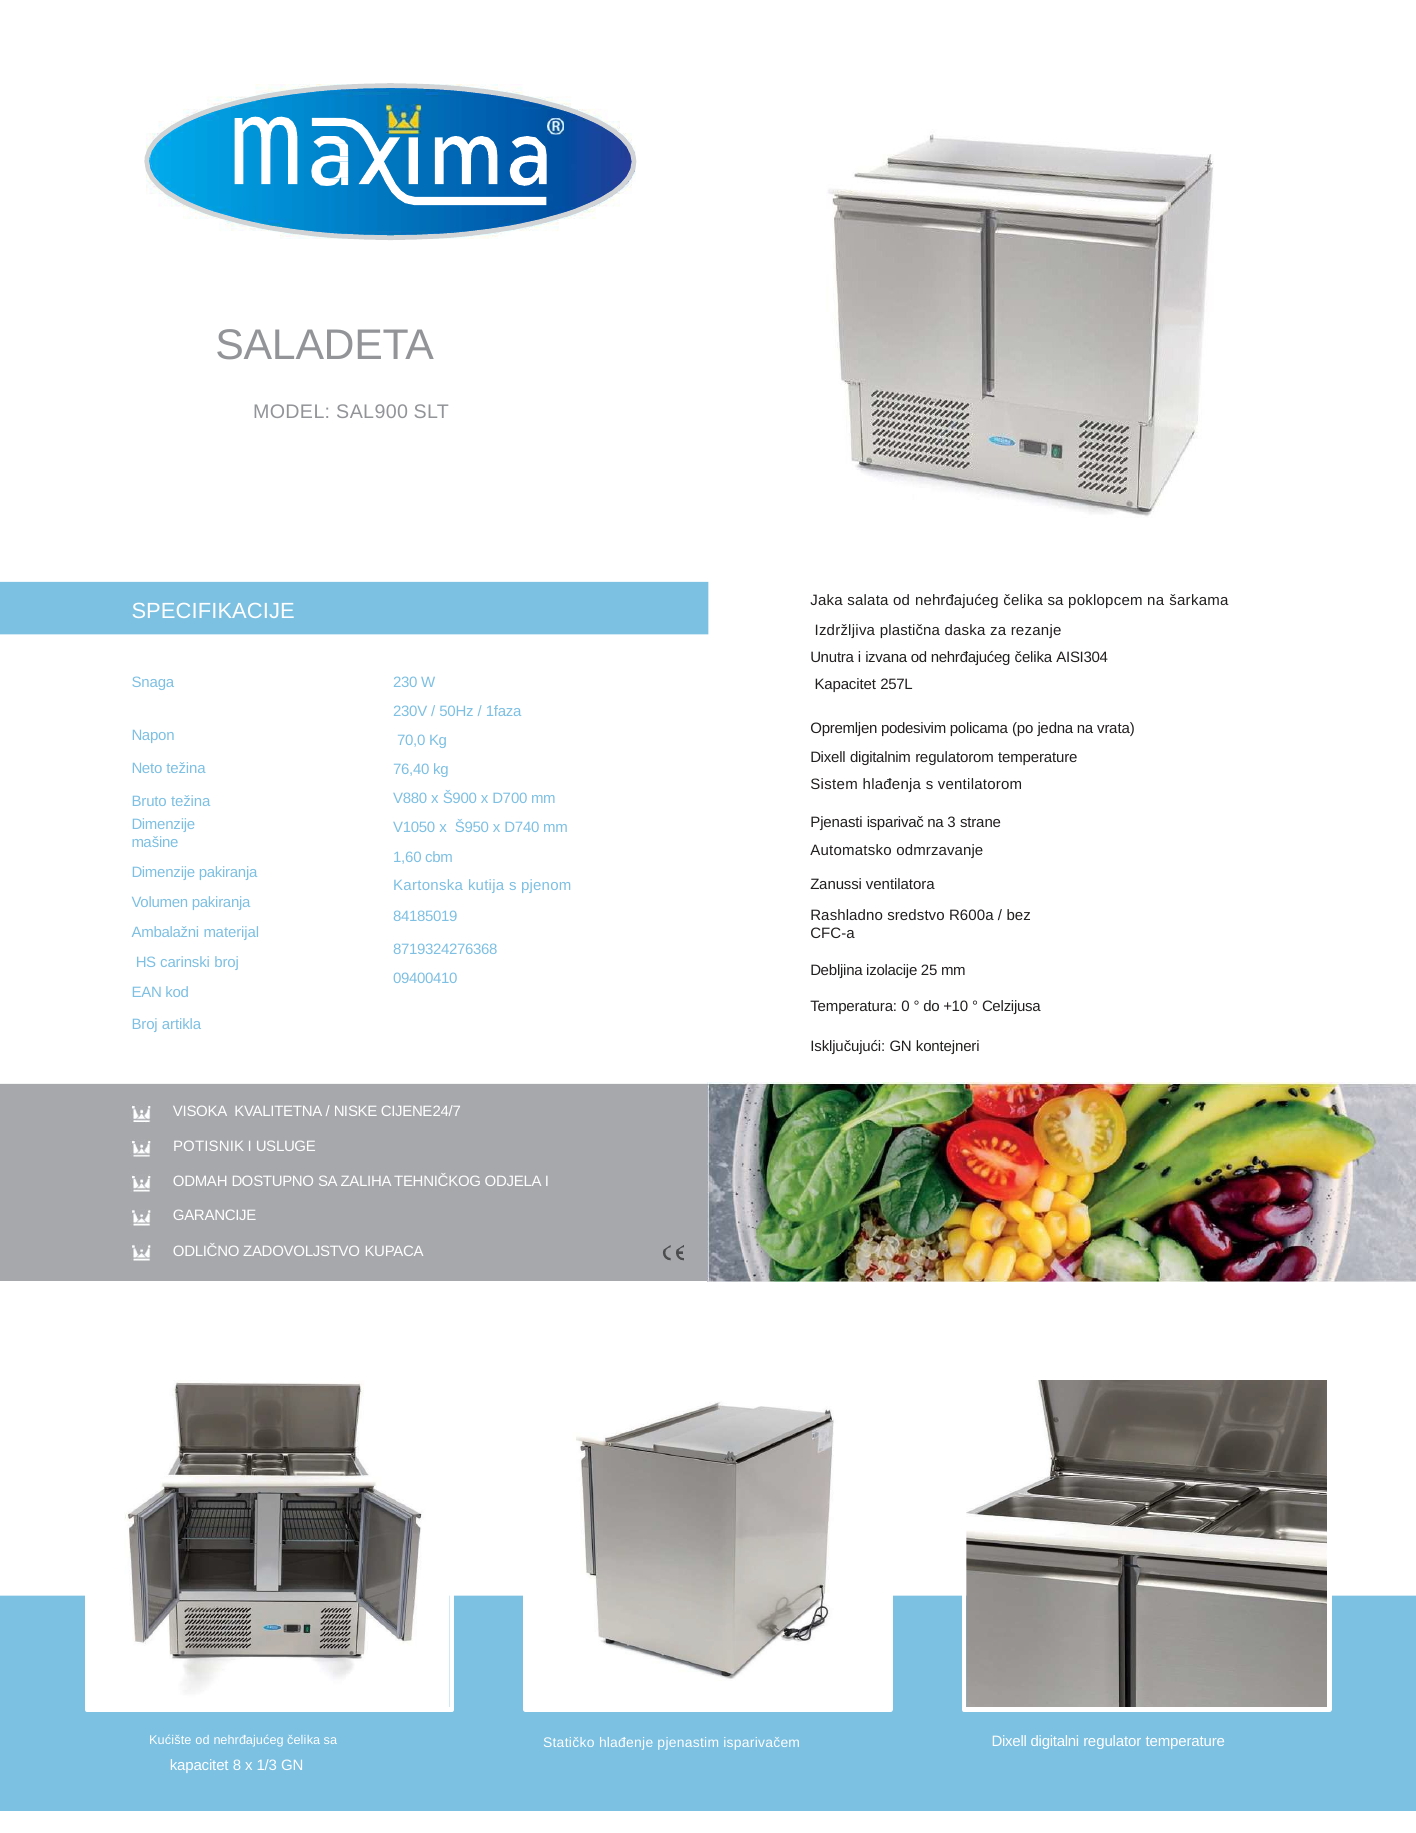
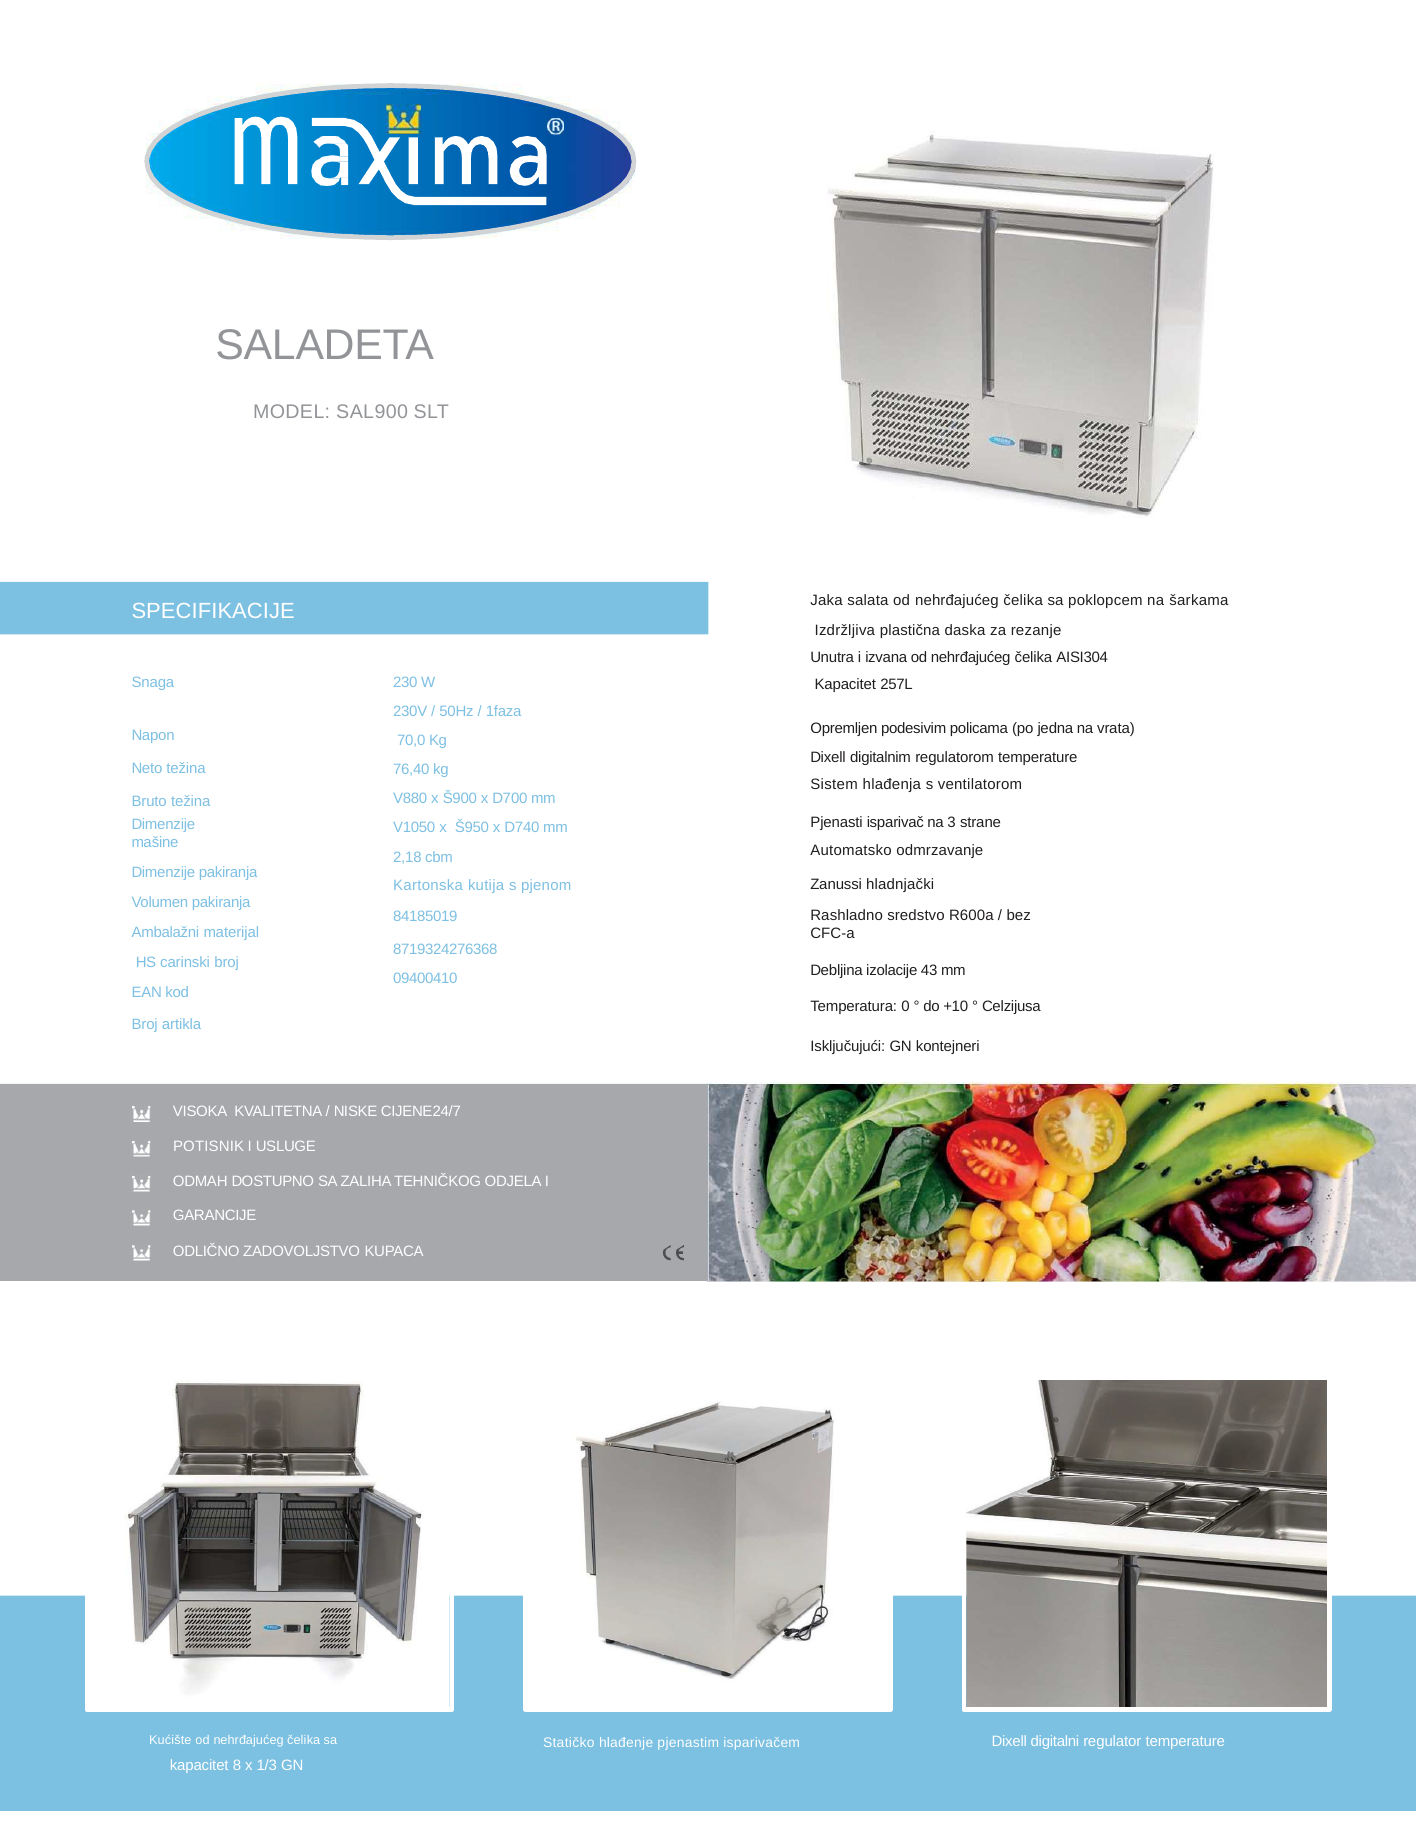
1,60: 1,60 -> 2,18
ventilatora: ventilatora -> hladnjački
25: 25 -> 43
